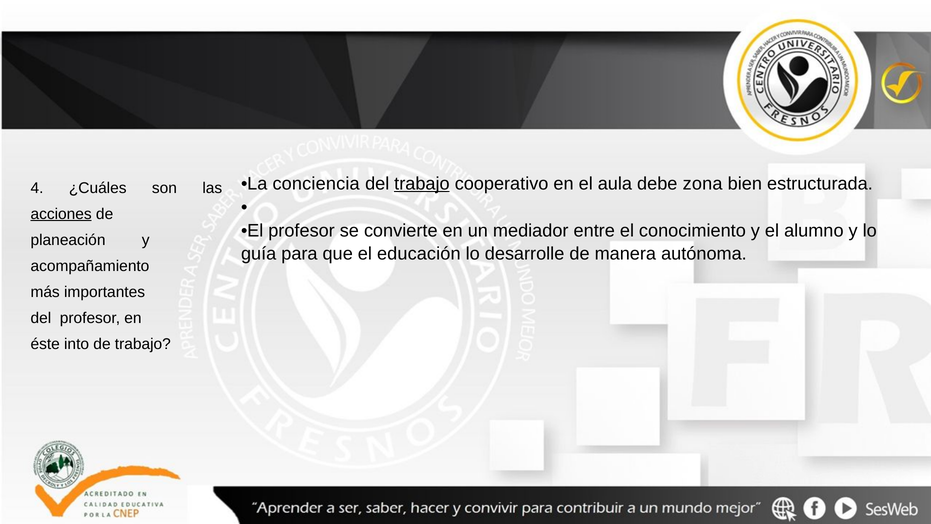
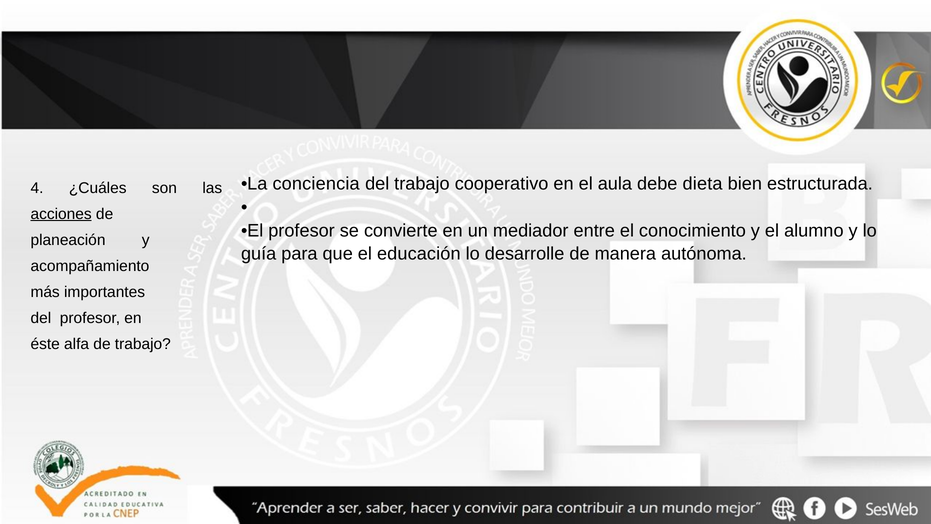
trabajo at (422, 184) underline: present -> none
zona: zona -> dieta
into: into -> alfa
